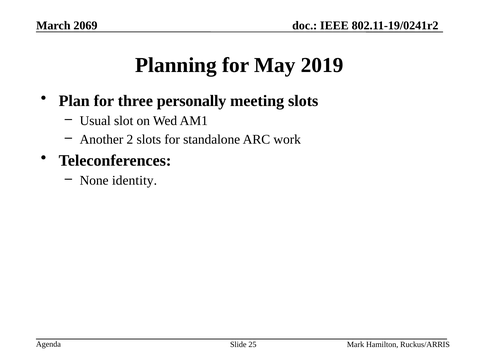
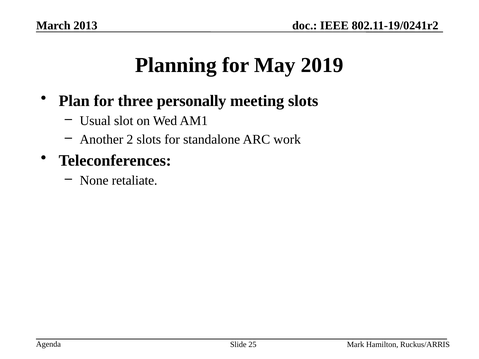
2069: 2069 -> 2013
identity: identity -> retaliate
